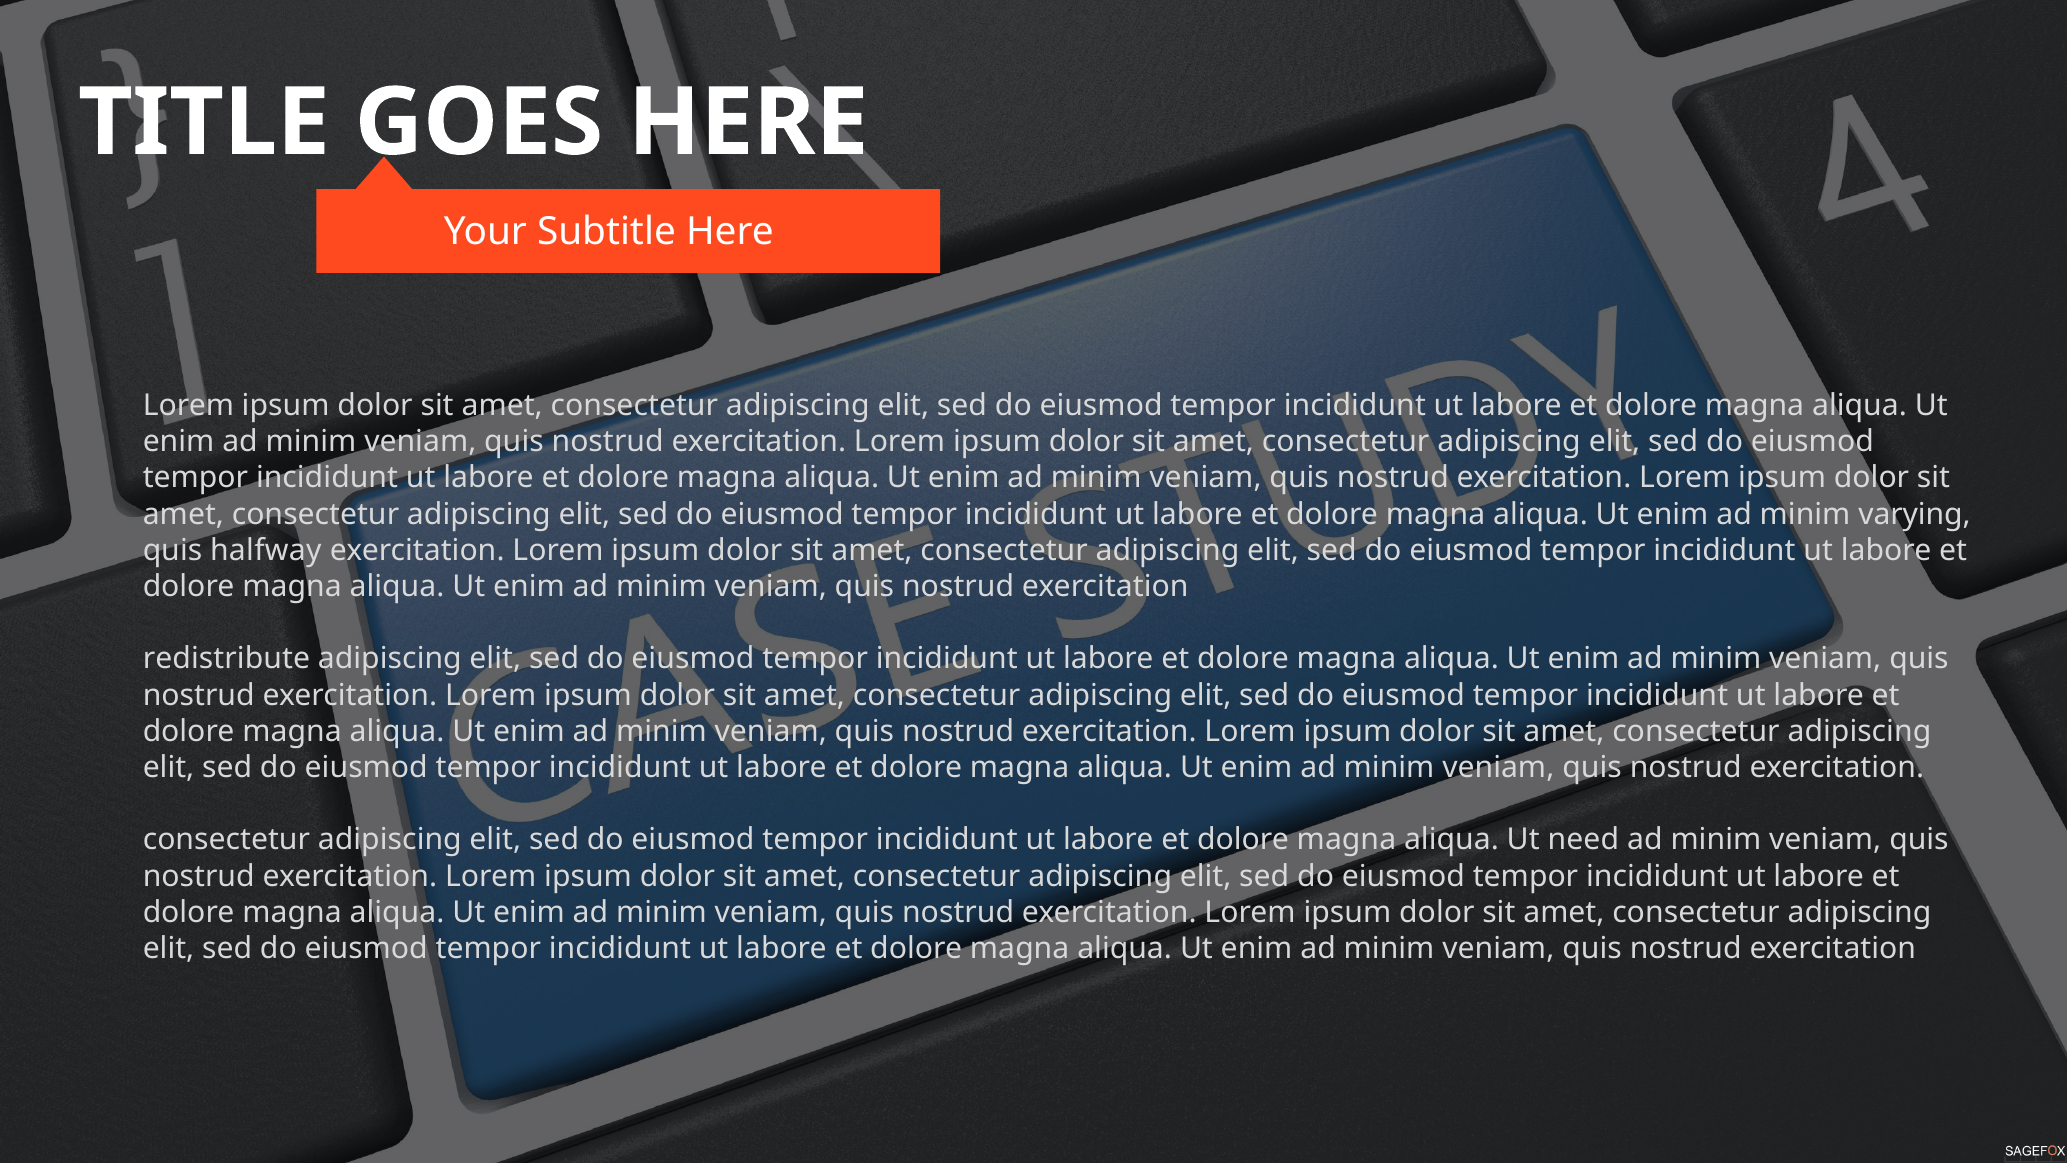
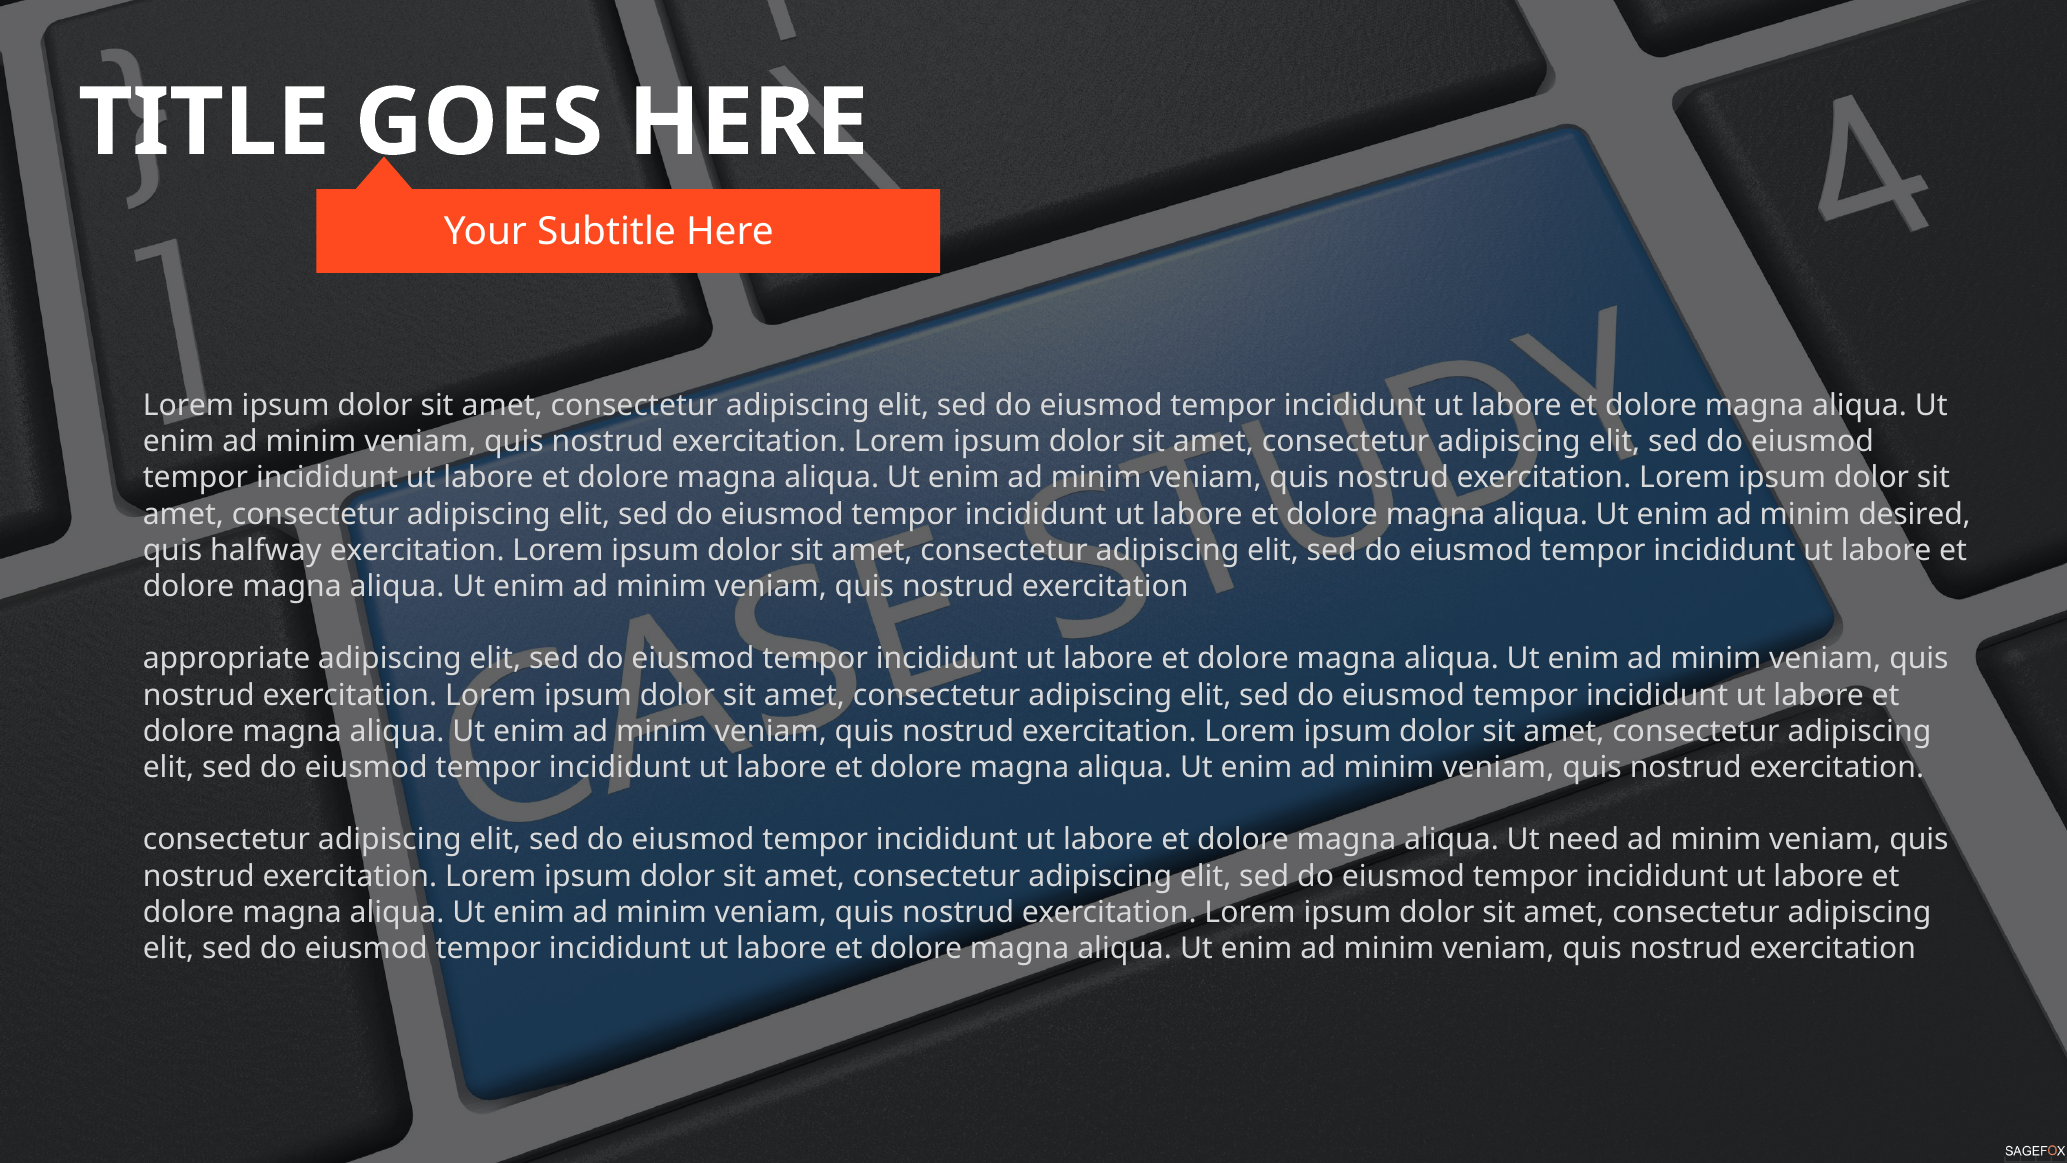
varying: varying -> desired
redistribute: redistribute -> appropriate
